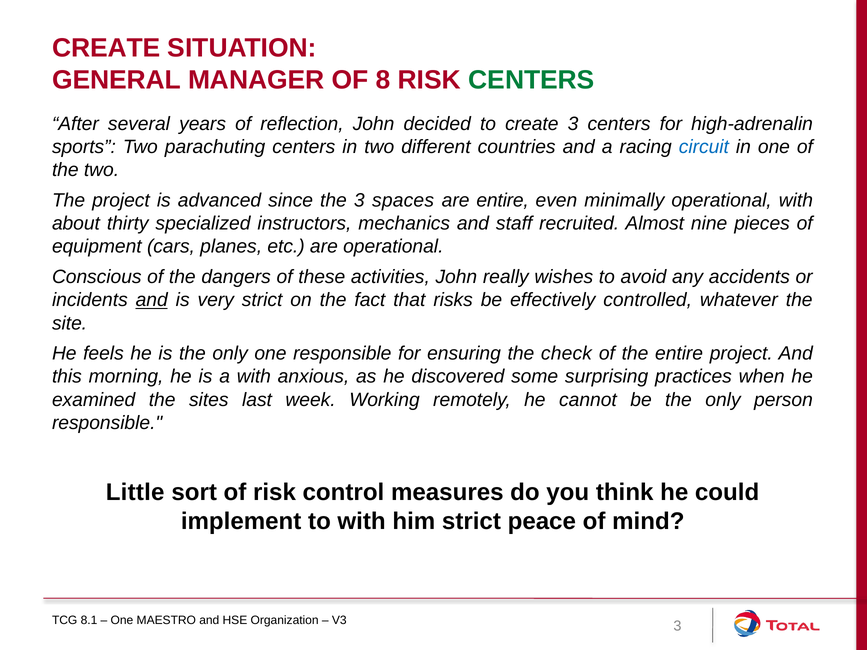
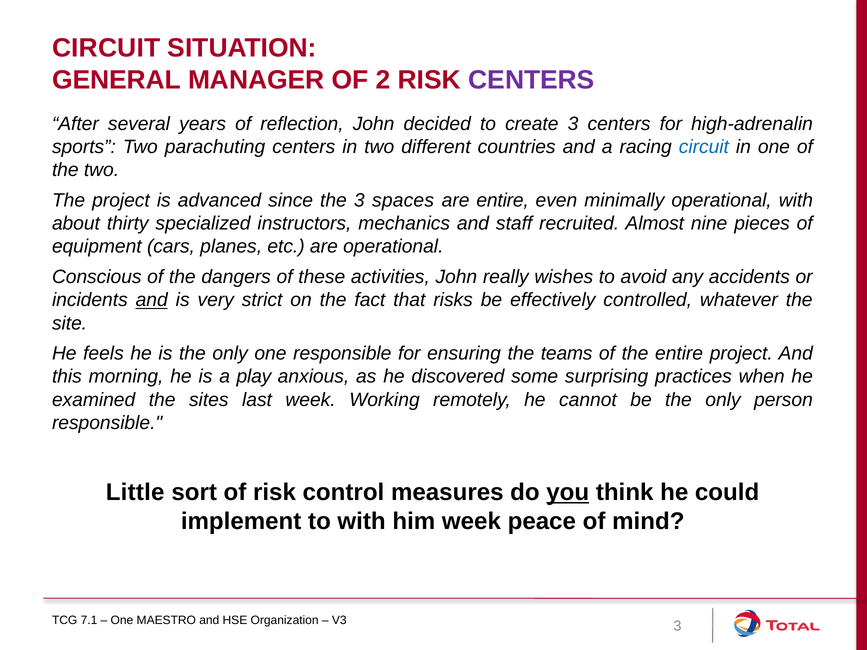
CREATE at (106, 48): CREATE -> CIRCUIT
8: 8 -> 2
CENTERS at (531, 80) colour: green -> purple
check: check -> teams
a with: with -> play
you underline: none -> present
him strict: strict -> week
8.1: 8.1 -> 7.1
